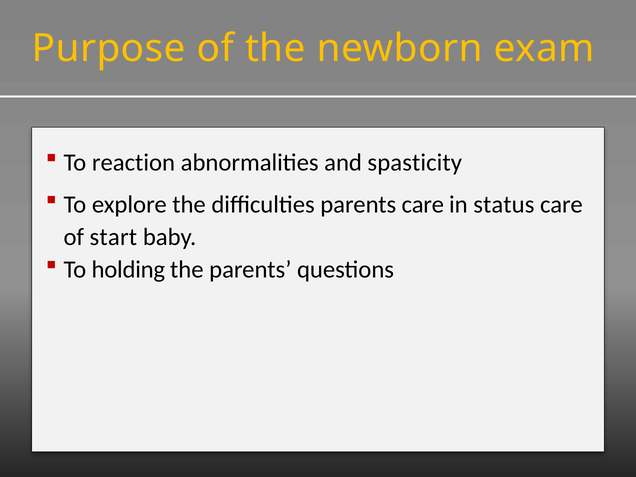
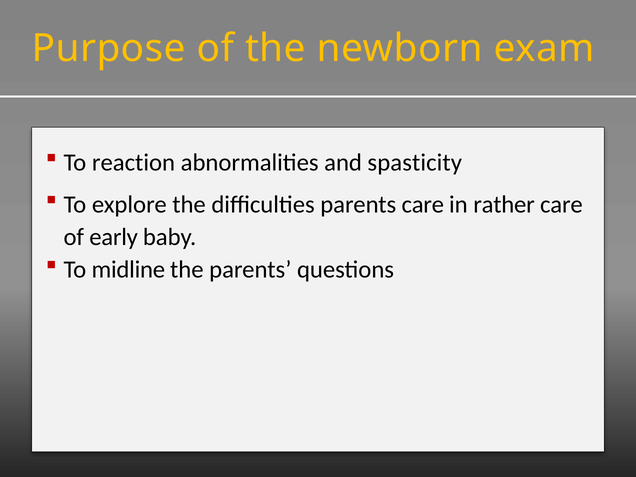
status: status -> rather
start: start -> early
holding: holding -> midline
